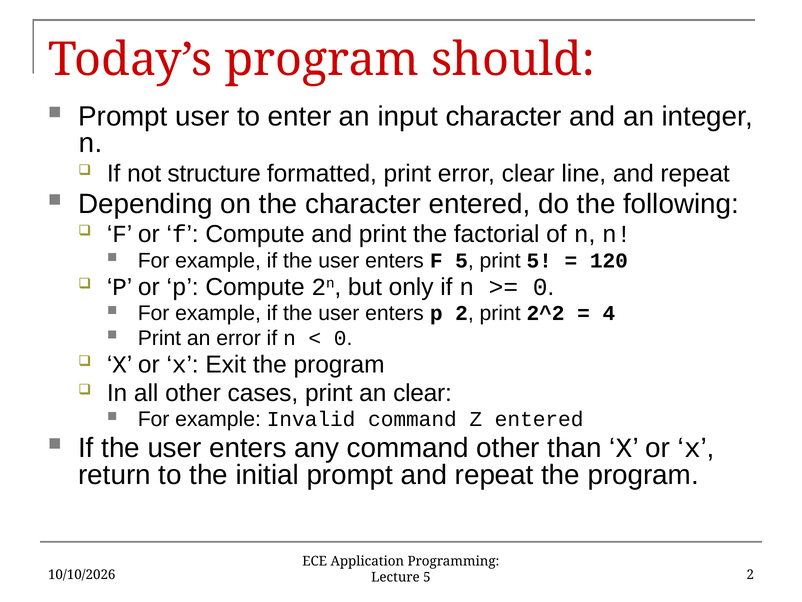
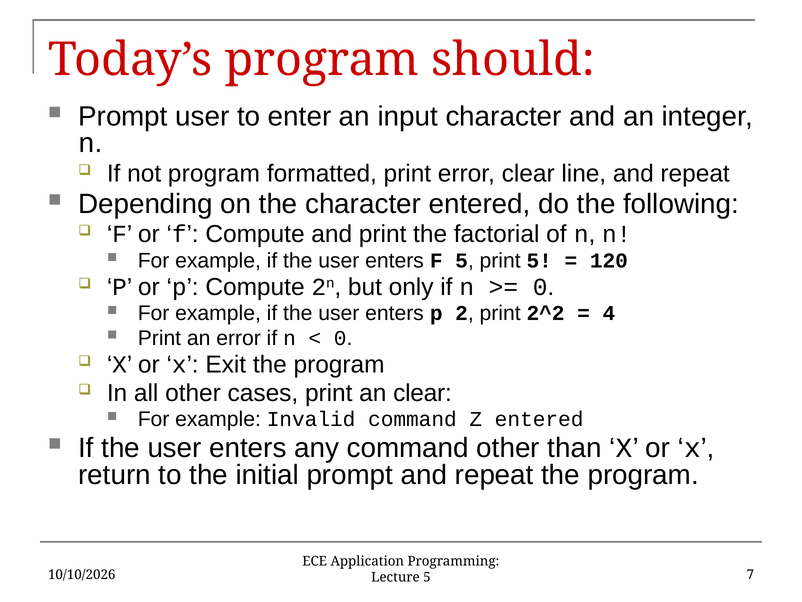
not structure: structure -> program
5 2: 2 -> 7
